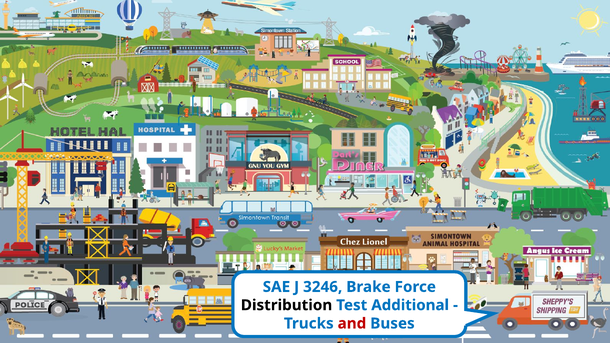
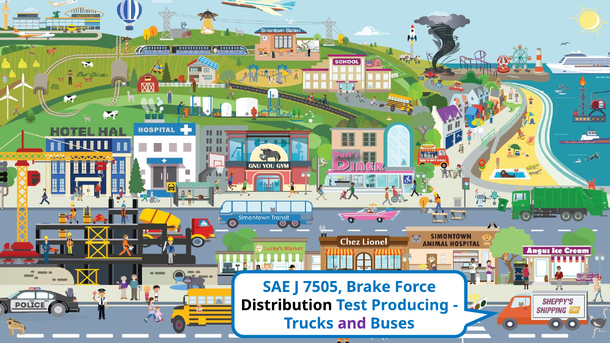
3246: 3246 -> 7505
Additional: Additional -> Producing
and colour: red -> purple
